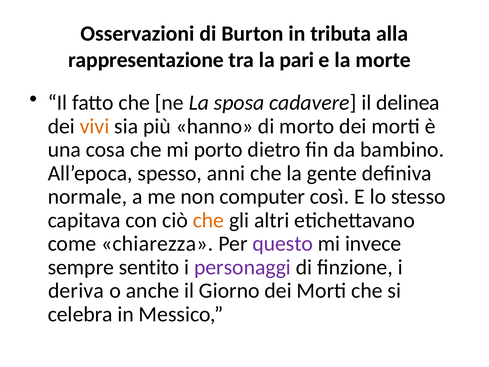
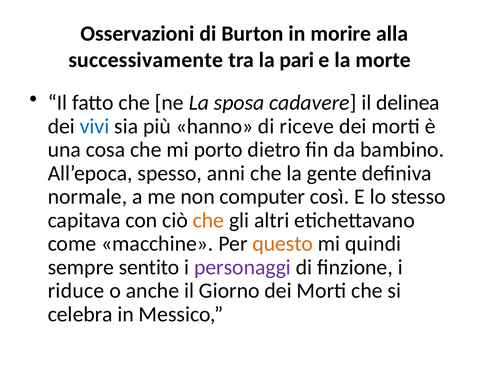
tributa: tributa -> morire
rappresentazione: rappresentazione -> successivamente
vivi colour: orange -> blue
morto: morto -> riceve
chiarezza: chiarezza -> macchine
questo colour: purple -> orange
invece: invece -> quindi
deriva: deriva -> riduce
